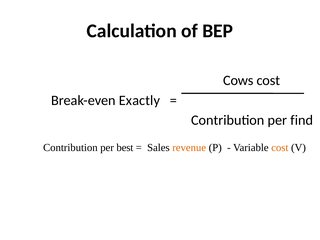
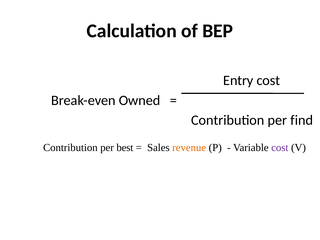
Cows: Cows -> Entry
Exactly: Exactly -> Owned
cost at (280, 147) colour: orange -> purple
